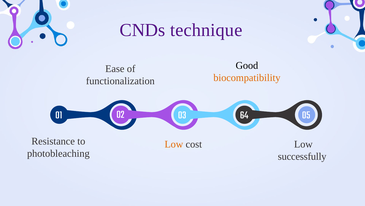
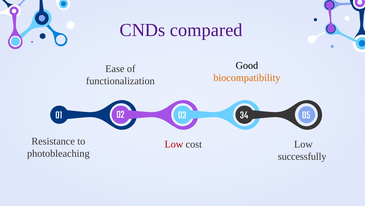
technique: technique -> compared
64: 64 -> 34
Low at (174, 144) colour: orange -> red
